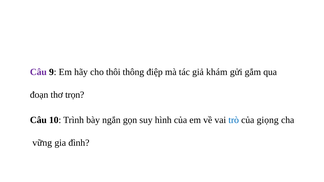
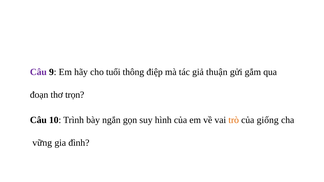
thôi: thôi -> tuổi
khám: khám -> thuận
trò colour: blue -> orange
giọng: giọng -> giống
